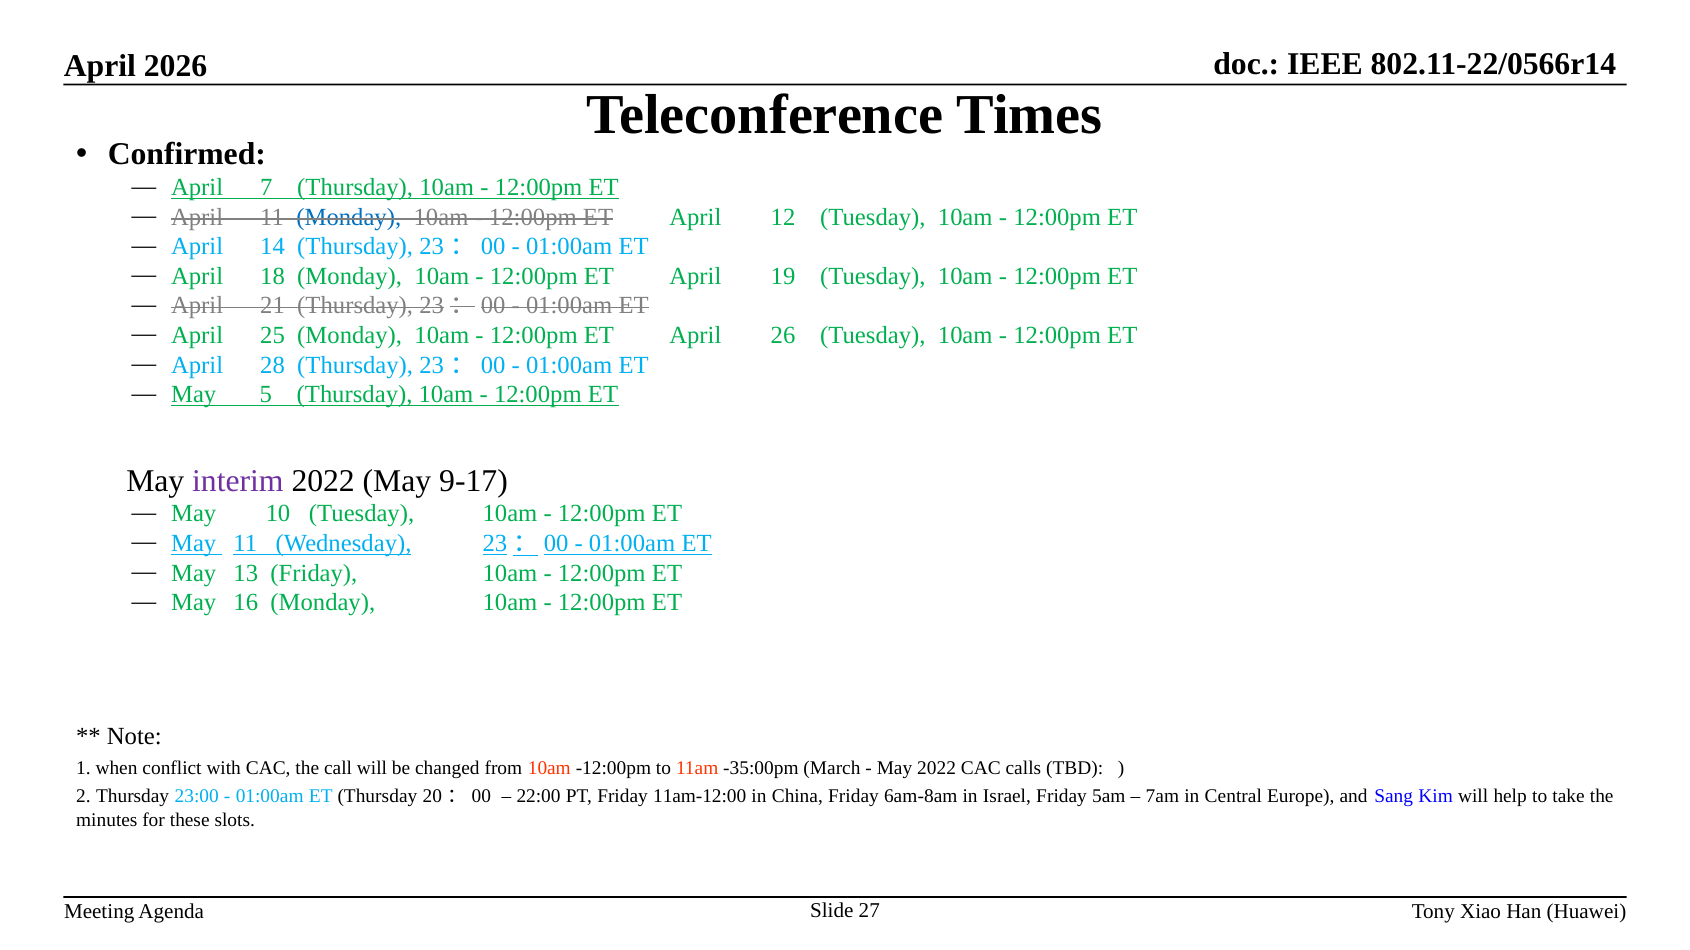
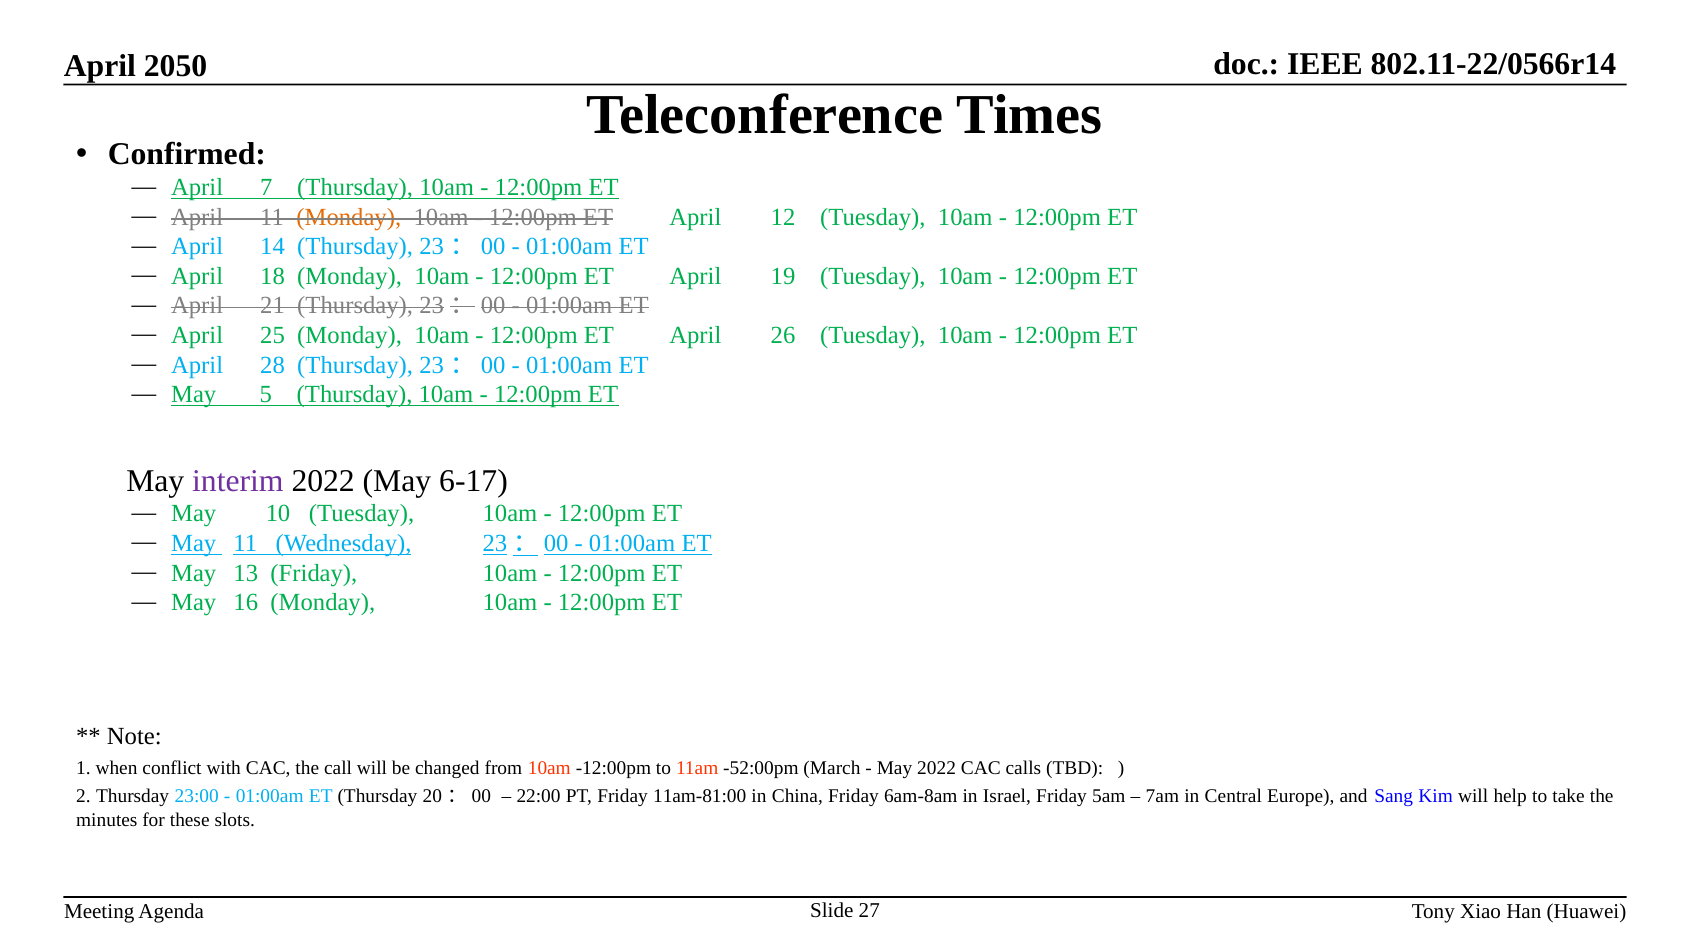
2026: 2026 -> 2050
Monday at (349, 217) colour: blue -> orange
9-17: 9-17 -> 6-17
-35:00pm: -35:00pm -> -52:00pm
11am-12:00: 11am-12:00 -> 11am-81:00
